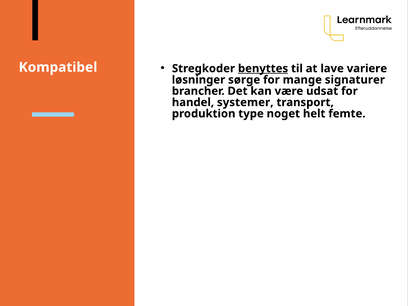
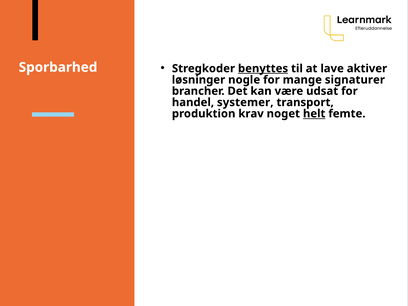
variere: variere -> aktiver
Kompatibel: Kompatibel -> Sporbarhed
sørge: sørge -> nogle
type: type -> krav
helt underline: none -> present
